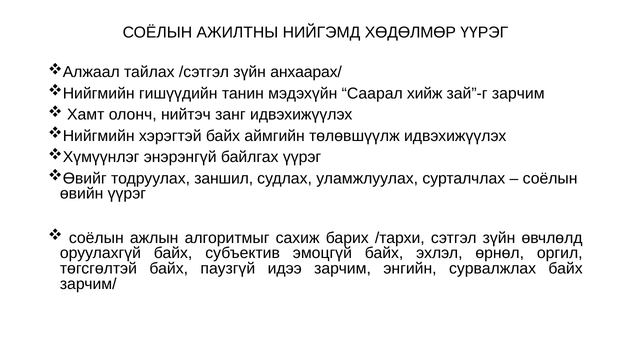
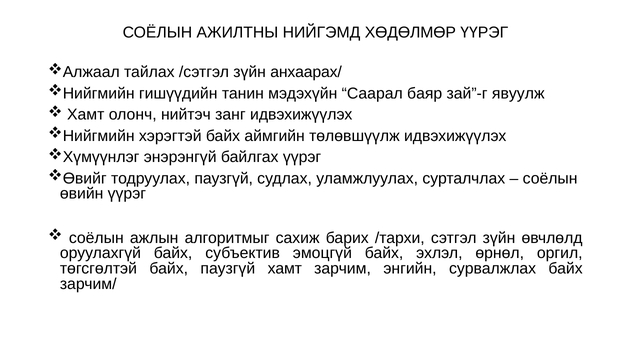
хийж: хийж -> баяр
зай”-г зарчим: зарчим -> явуулж
тодруулах заншил: заншил -> паузгүй
паузгүй идээ: идээ -> хамт
